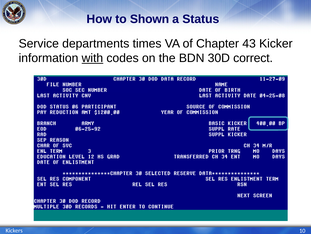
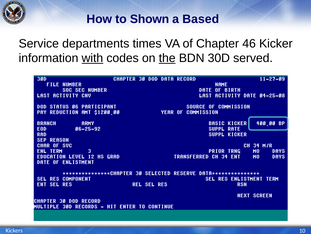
Status: Status -> Based
43: 43 -> 46
the underline: none -> present
correct: correct -> served
